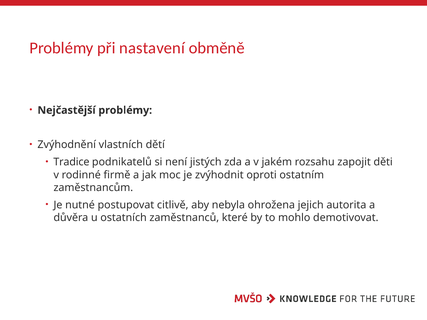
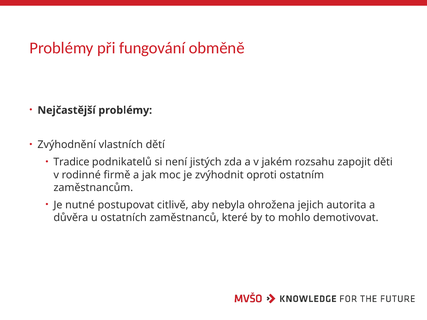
nastavení: nastavení -> fungování
